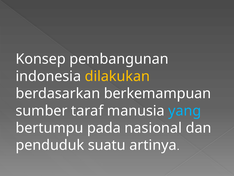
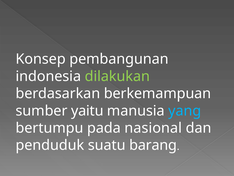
dilakukan colour: yellow -> light green
taraf: taraf -> yaitu
artinya: artinya -> barang
